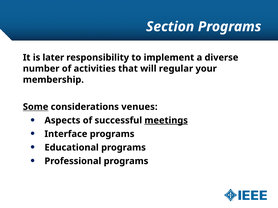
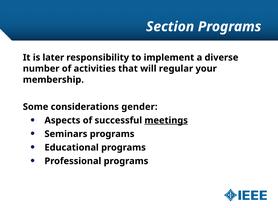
Some underline: present -> none
venues: venues -> gender
Interface: Interface -> Seminars
